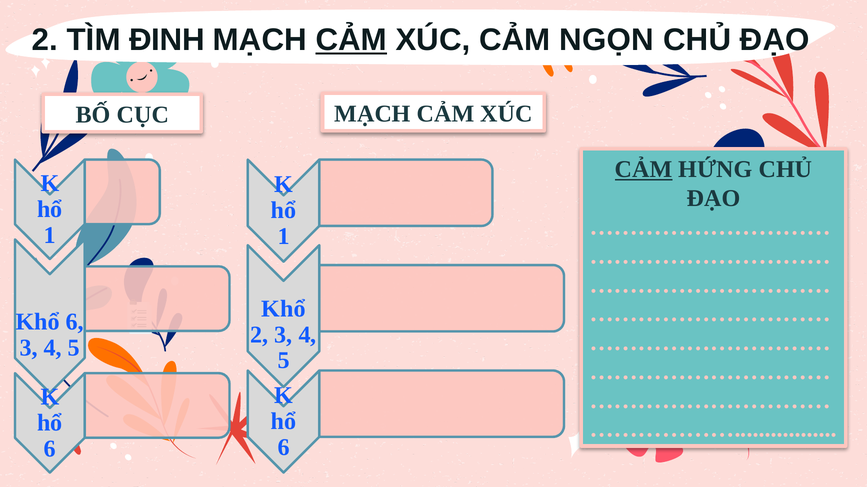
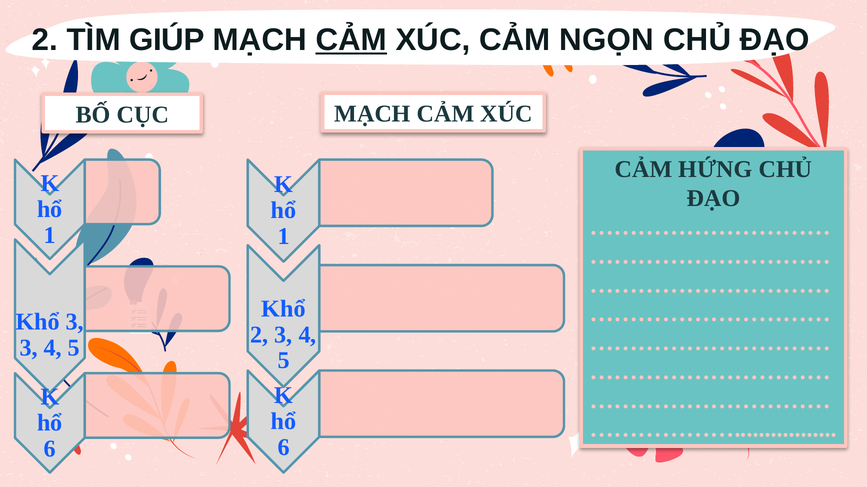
ĐINH: ĐINH -> GIÚP
CẢM at (644, 169) underline: present -> none
6 at (75, 322): 6 -> 3
